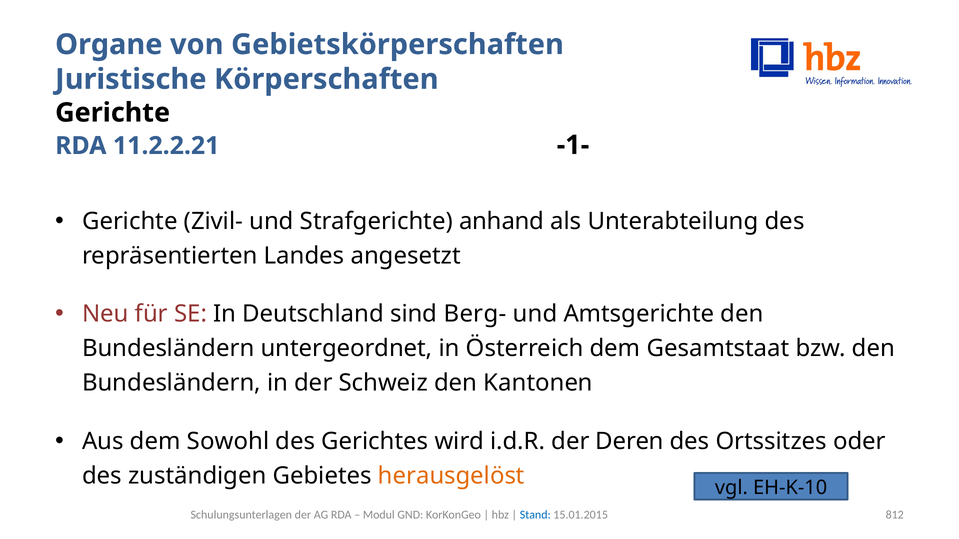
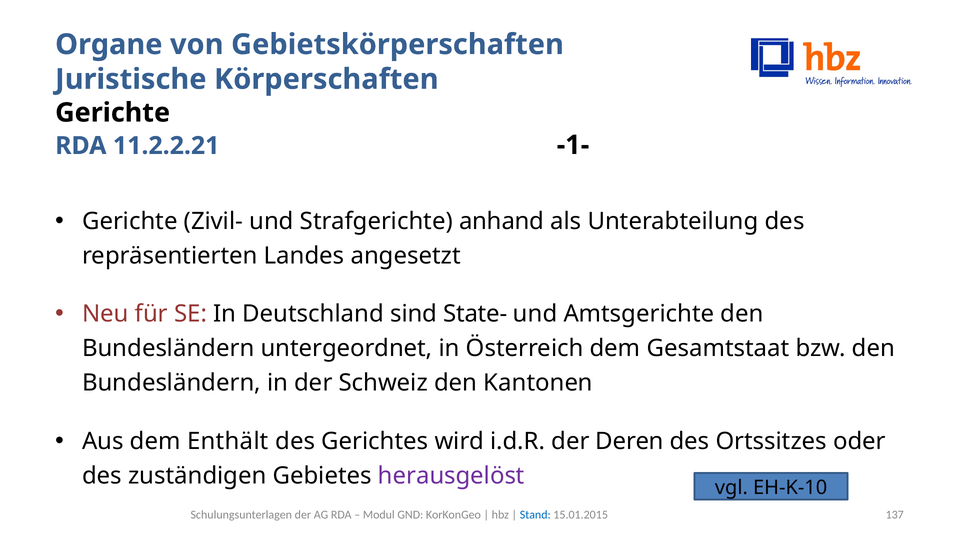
Berg-: Berg- -> State-
Sowohl: Sowohl -> Enthält
herausgelöst colour: orange -> purple
812: 812 -> 137
